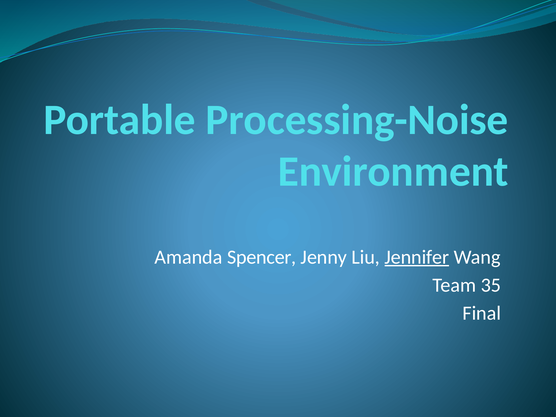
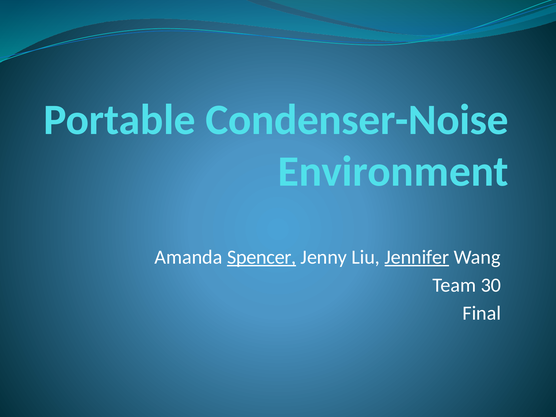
Processing-Noise: Processing-Noise -> Condenser-Noise
Spencer underline: none -> present
35: 35 -> 30
